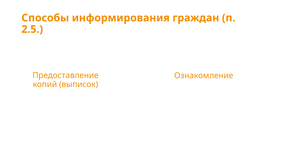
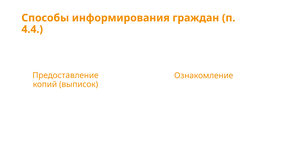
2.5: 2.5 -> 4.4
